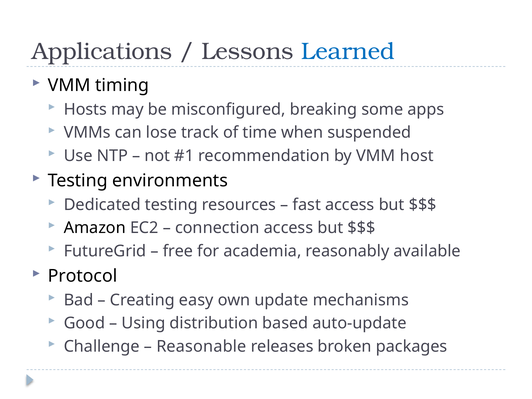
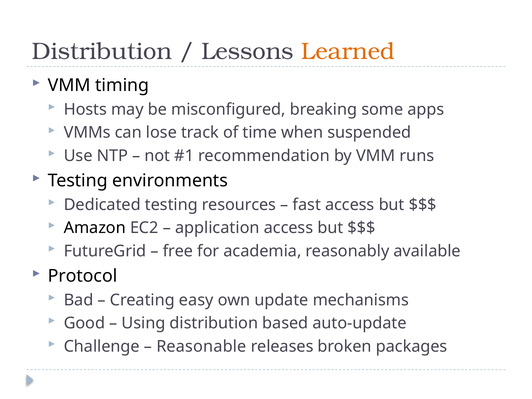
Applications at (102, 51): Applications -> Distribution
Learned colour: blue -> orange
host: host -> runs
connection: connection -> application
